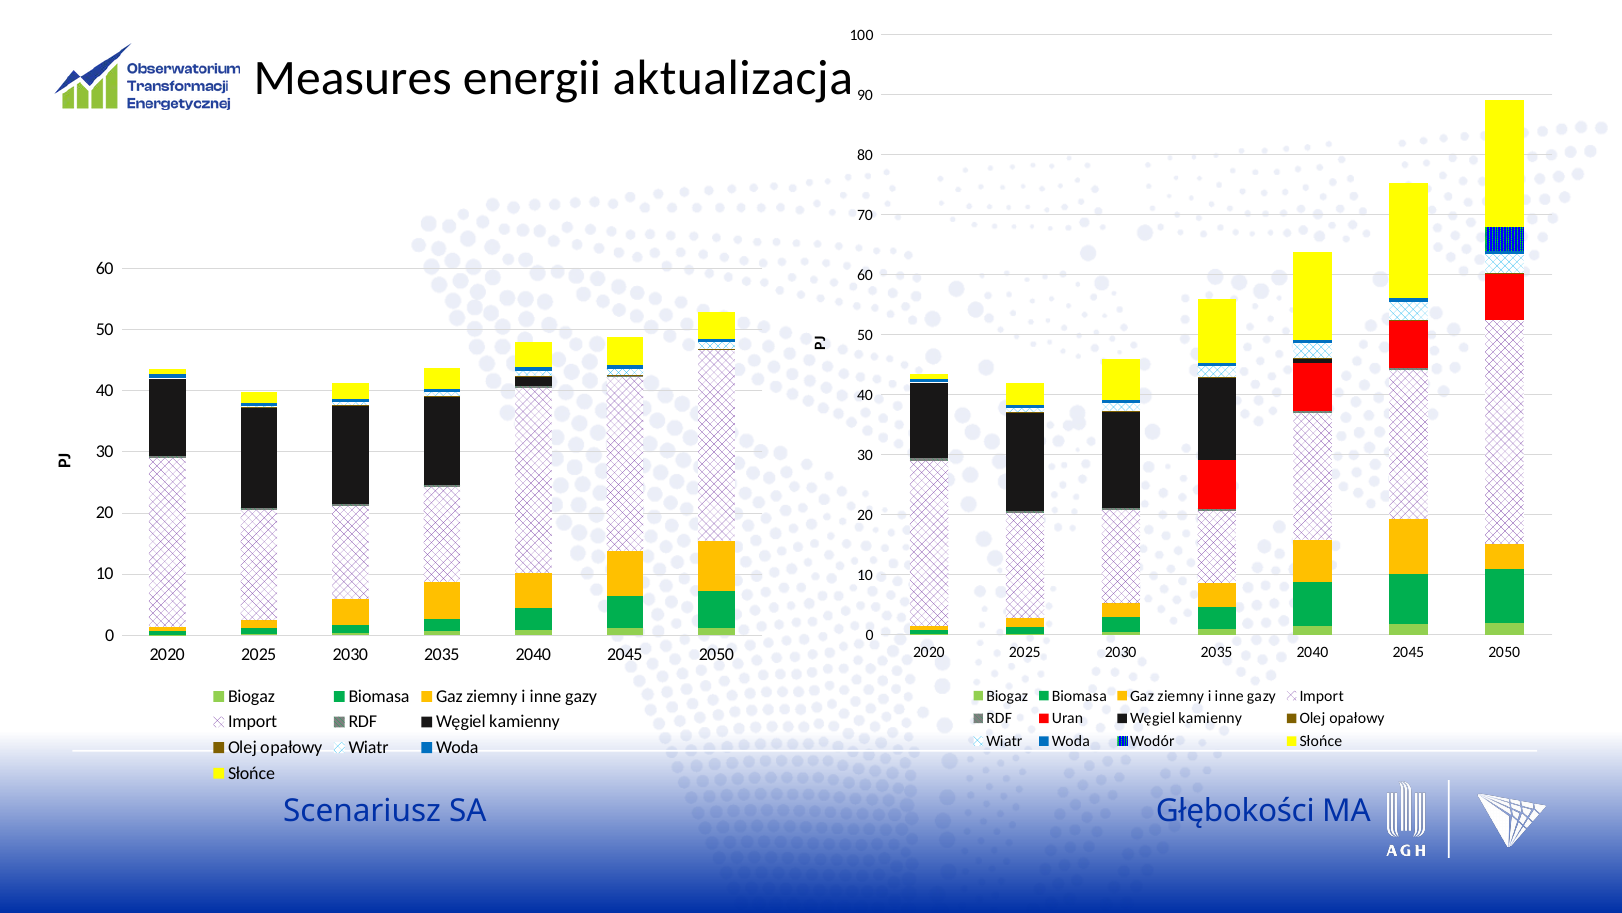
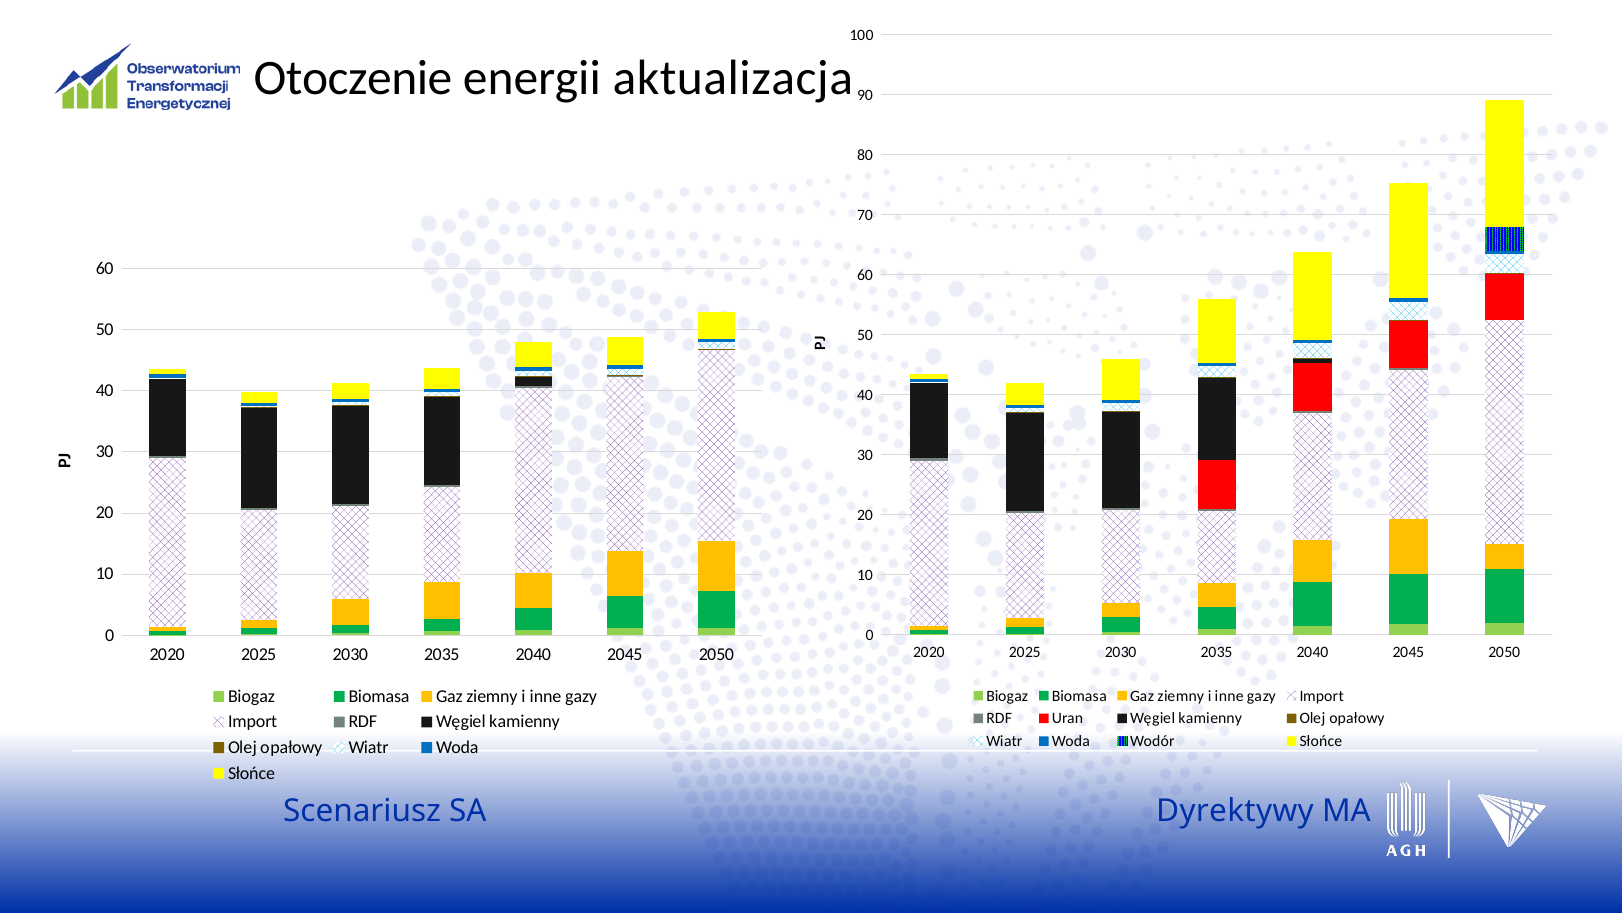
Measures: Measures -> Otoczenie
Głębokości: Głębokości -> Dyrektywy
